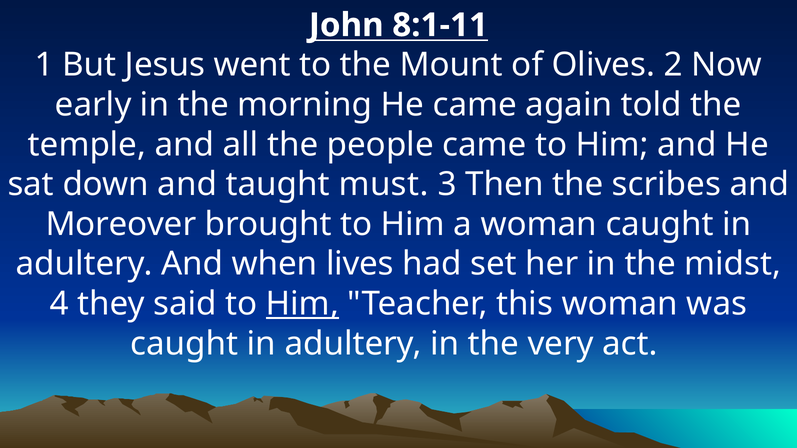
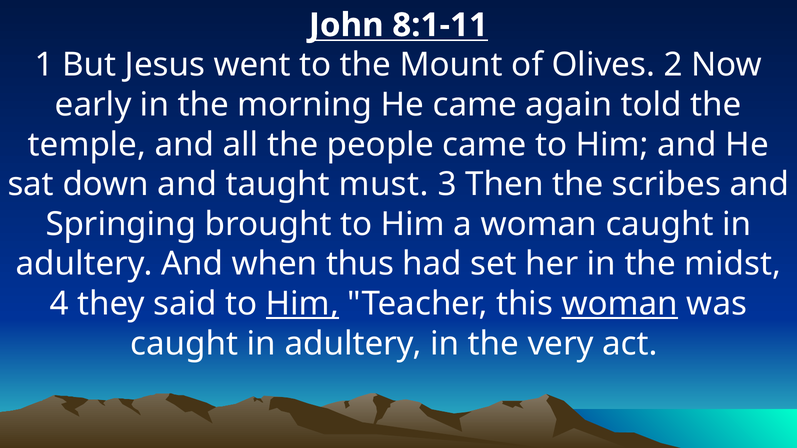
Moreover: Moreover -> Springing
lives: lives -> thus
woman at (620, 304) underline: none -> present
